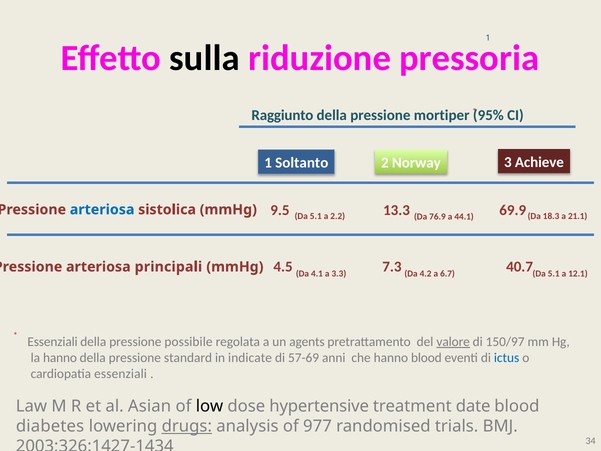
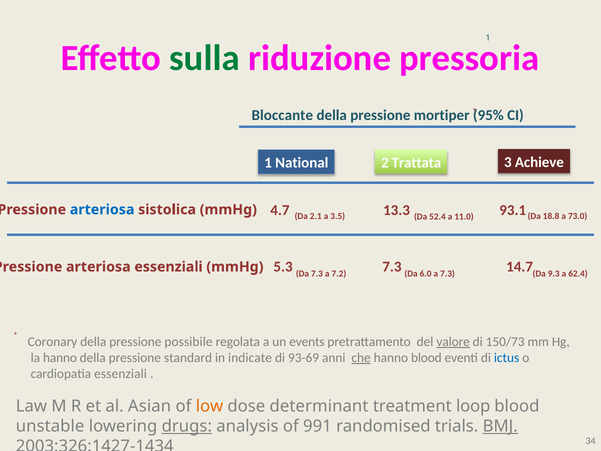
sulla colour: black -> green
Raggiunto: Raggiunto -> Bloccante
Soltanto: Soltanto -> National
Norway: Norway -> Trattata
9.5: 9.5 -> 4.7
69.9: 69.9 -> 93.1
5.1 at (316, 216): 5.1 -> 2.1
2.2: 2.2 -> 3.5
76.9: 76.9 -> 52.4
44.1: 44.1 -> 11.0
18.3: 18.3 -> 18.8
21.1: 21.1 -> 73.0
arteriosa principali: principali -> essenziali
4.5: 4.5 -> 5.3
40.7: 40.7 -> 14.7
Da 4.1: 4.1 -> 7.3
3.3: 3.3 -> 7.2
4.2: 4.2 -> 6.0
a 6.7: 6.7 -> 7.3
5.1 at (554, 273): 5.1 -> 9.3
12.1: 12.1 -> 62.4
Essenziali at (53, 341): Essenziali -> Coronary
agents: agents -> events
150/97: 150/97 -> 150/73
57-69: 57-69 -> 93-69
che underline: none -> present
low colour: black -> orange
hypertensive: hypertensive -> determinant
date: date -> loop
diabetes: diabetes -> unstable
977: 977 -> 991
BMJ underline: none -> present
